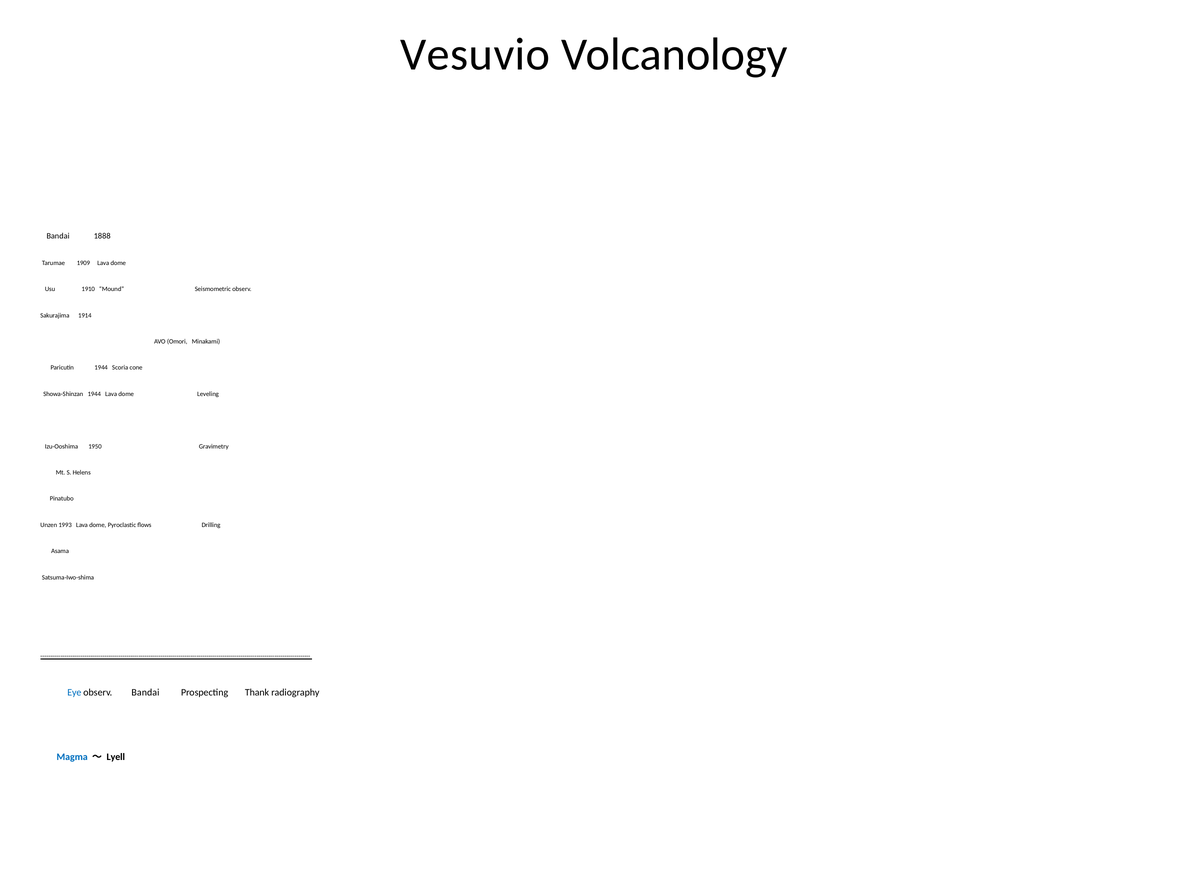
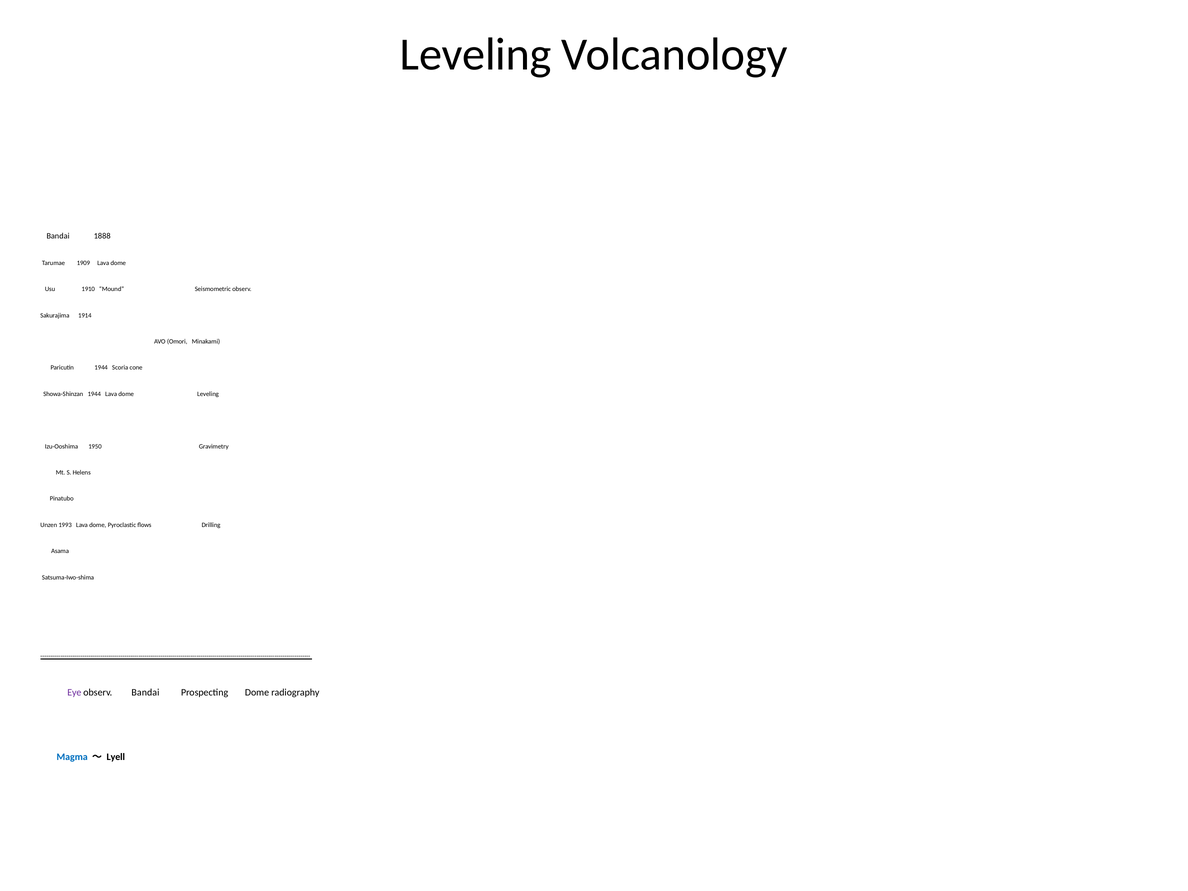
Vesuvio at (475, 54): Vesuvio -> Leveling
Eye colour: blue -> purple
Prospecting Thank: Thank -> Dome
